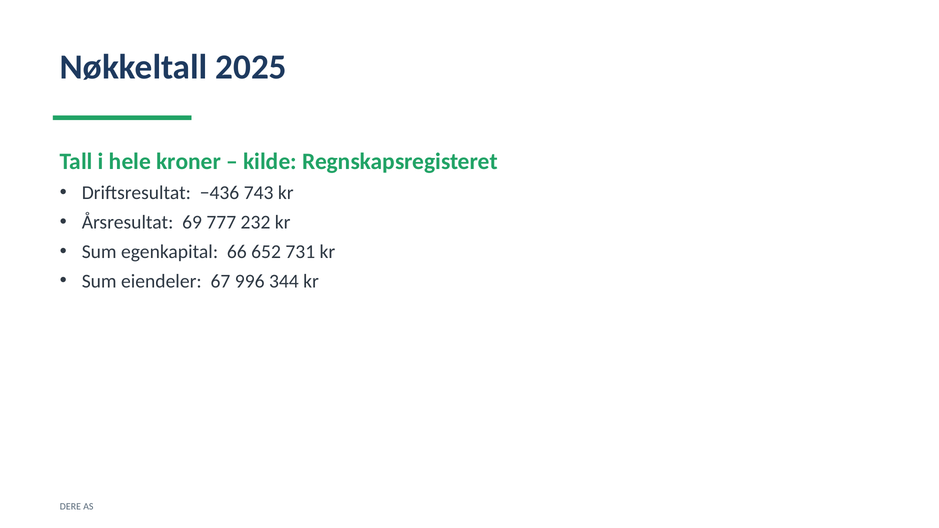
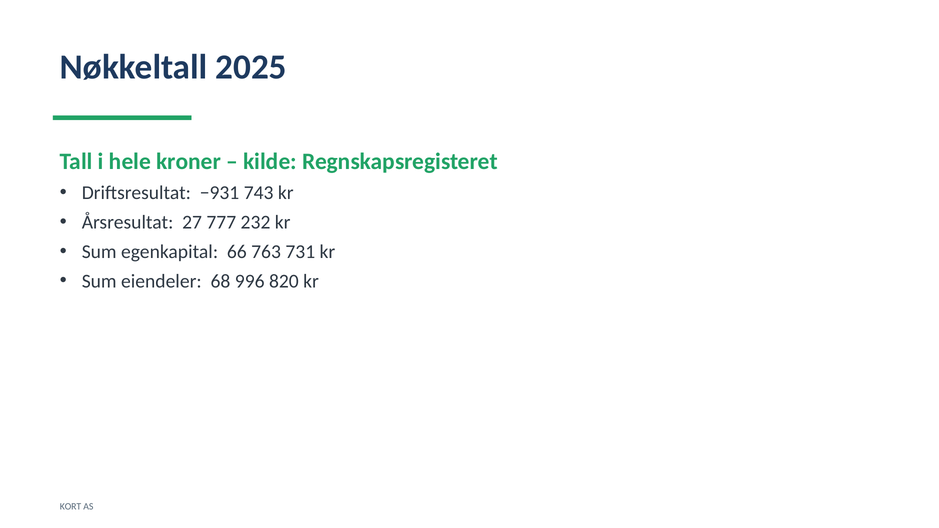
−436: −436 -> −931
69: 69 -> 27
652: 652 -> 763
67: 67 -> 68
344: 344 -> 820
DERE: DERE -> KORT
